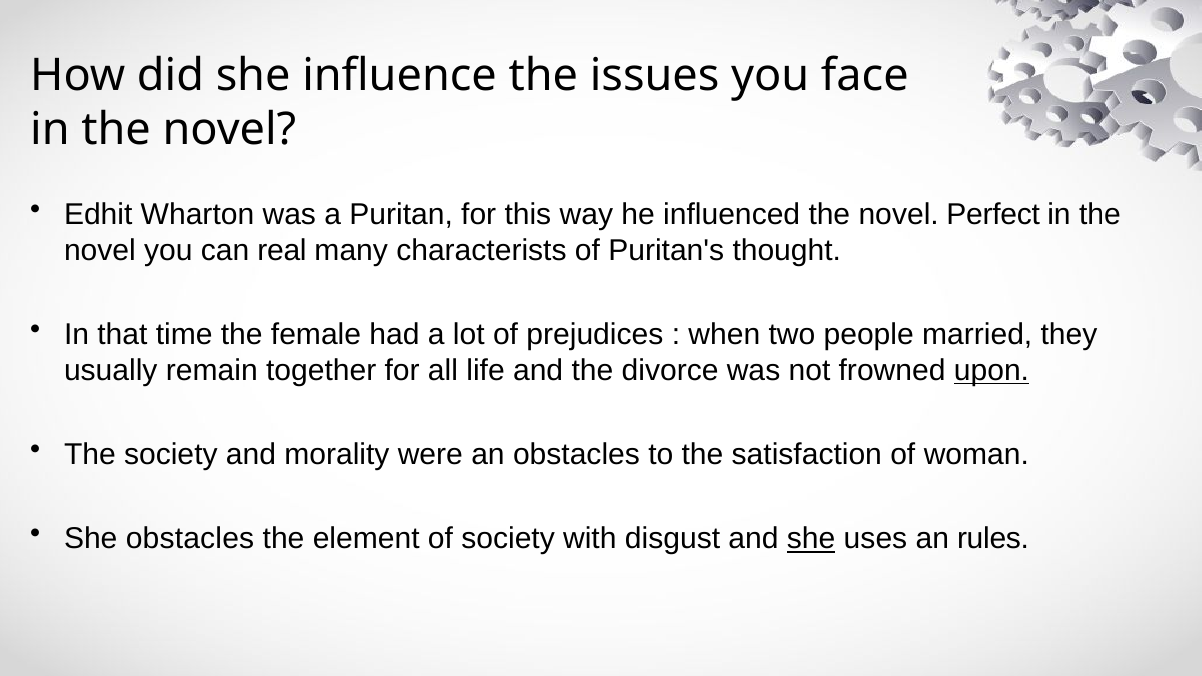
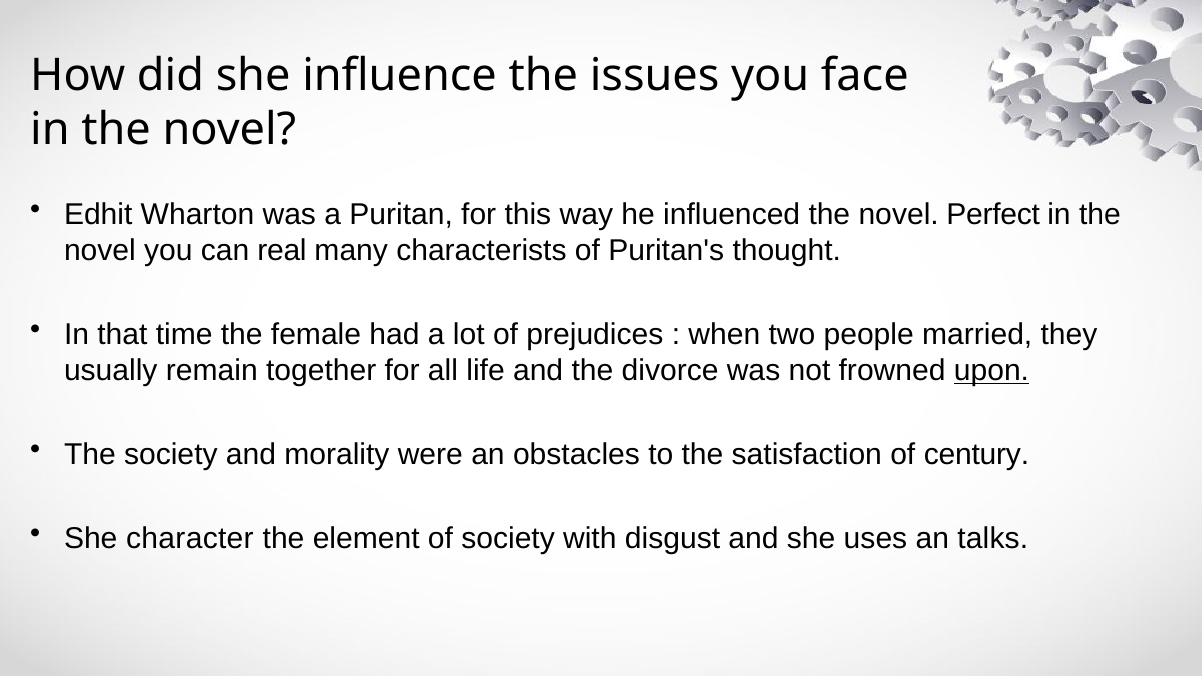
woman: woman -> century
She obstacles: obstacles -> character
she at (811, 539) underline: present -> none
rules: rules -> talks
